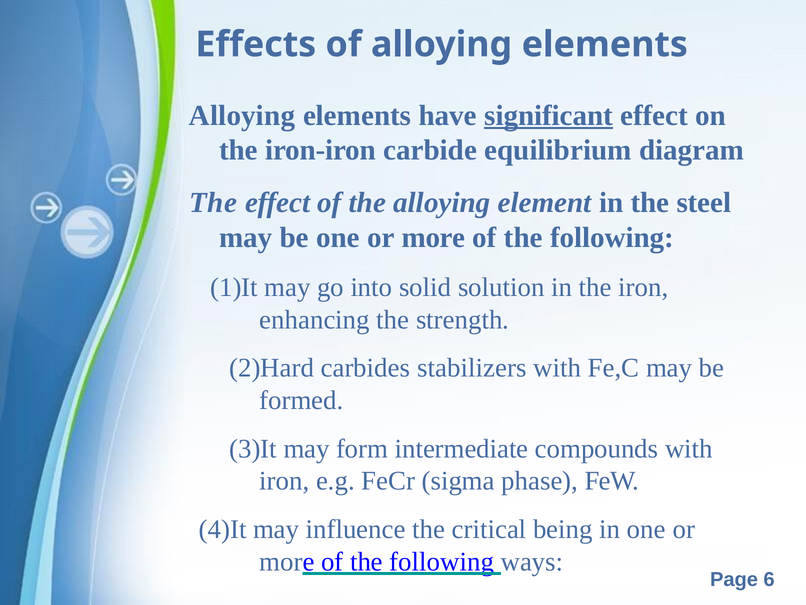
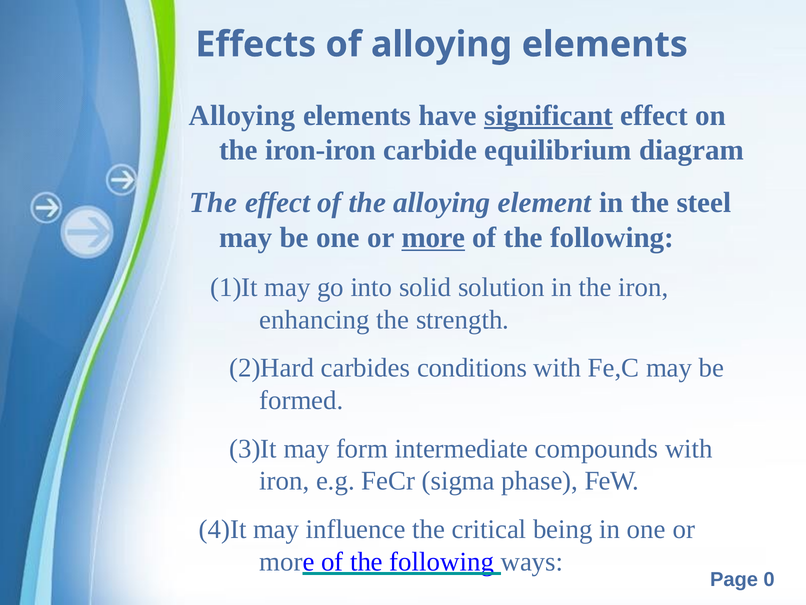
more at (433, 237) underline: none -> present
stabilizers: stabilizers -> conditions
6: 6 -> 0
